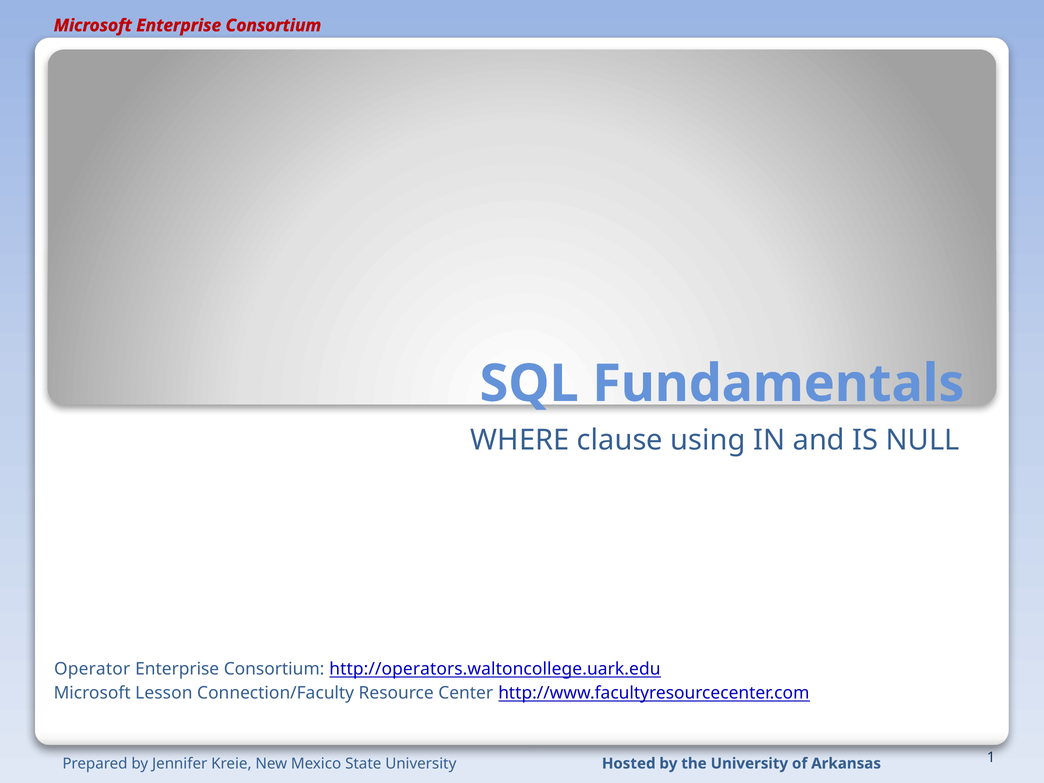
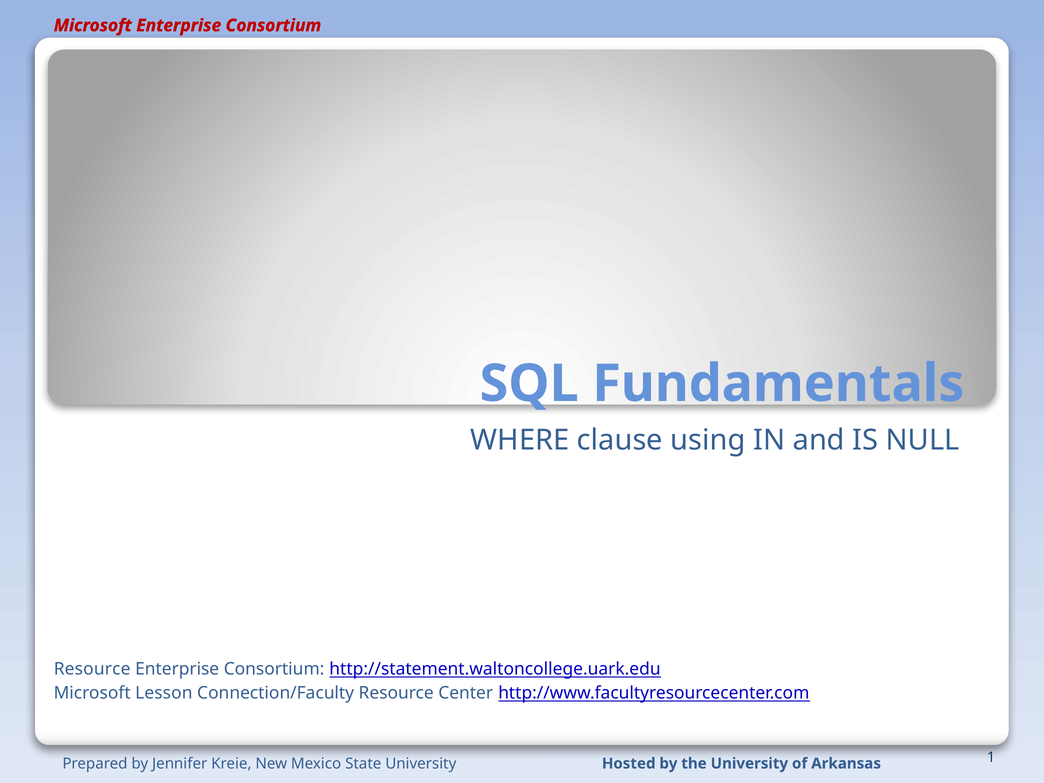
Operator at (92, 669): Operator -> Resource
http://operators.waltoncollege.uark.edu: http://operators.waltoncollege.uark.edu -> http://statement.waltoncollege.uark.edu
